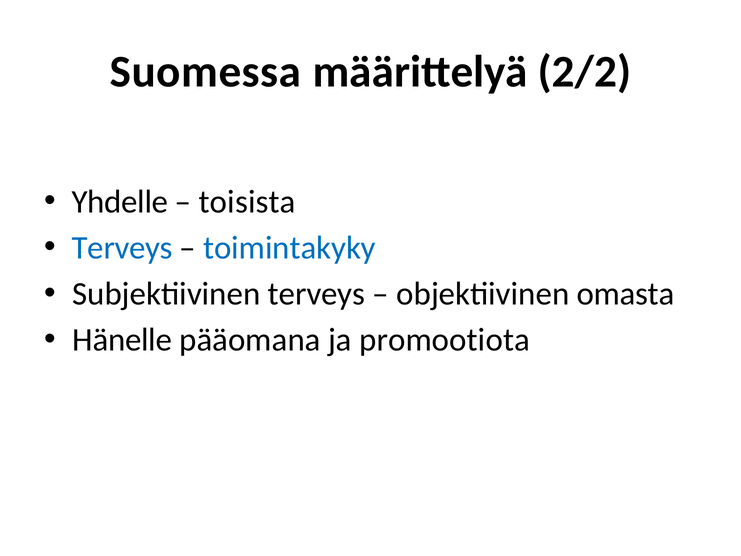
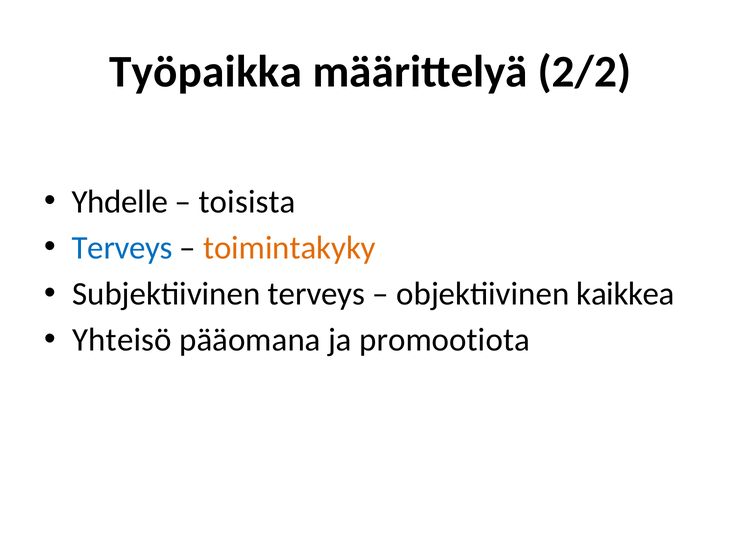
Suomessa: Suomessa -> Työpaikka
toimintakyky colour: blue -> orange
omasta: omasta -> kaikkea
Hänelle: Hänelle -> Yhteisö
